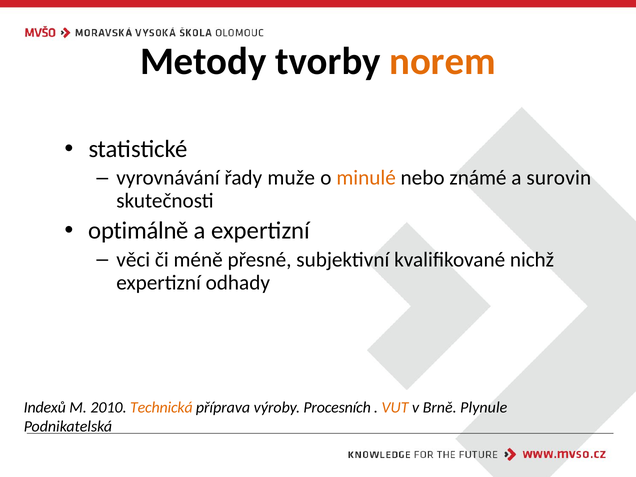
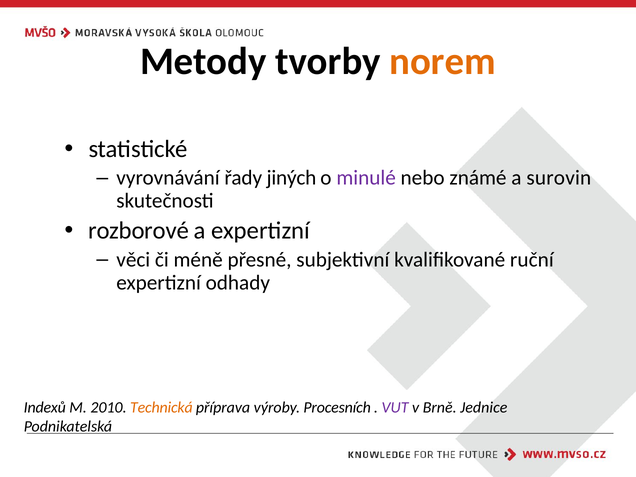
muže: muže -> jiných
minulé colour: orange -> purple
optimálně: optimálně -> rozborové
nichž: nichž -> ruční
VUT colour: orange -> purple
Plynule: Plynule -> Jednice
